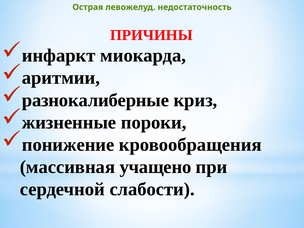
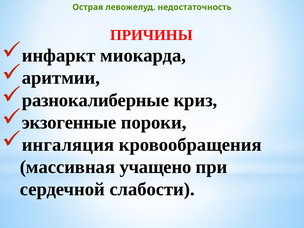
жизненные: жизненные -> экзогенные
понижение: понижение -> ингаляция
